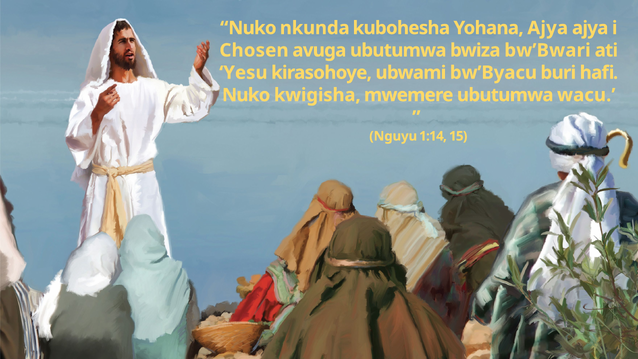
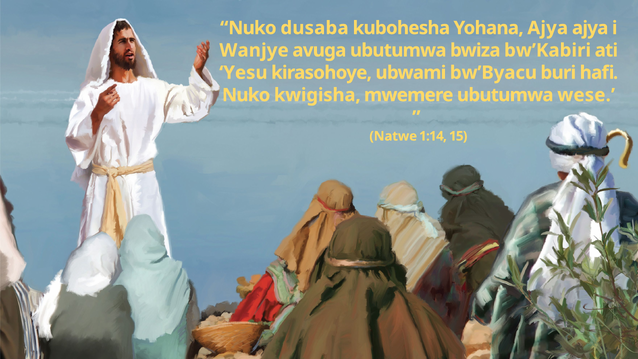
nkunda: nkunda -> dusaba
Chosen: Chosen -> Wanjye
bw’Bwari: bw’Bwari -> bw’Kabiri
wacu: wacu -> wese
Nguyu: Nguyu -> Natwe
